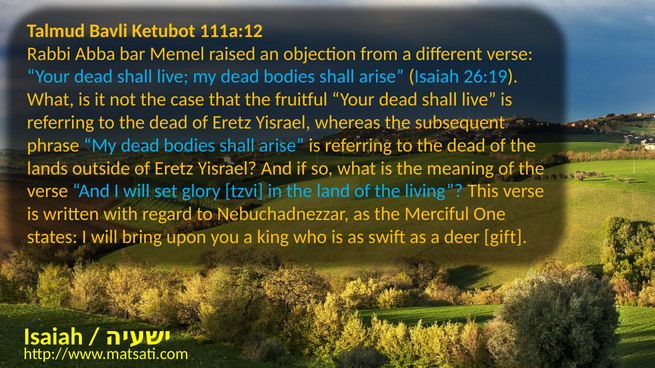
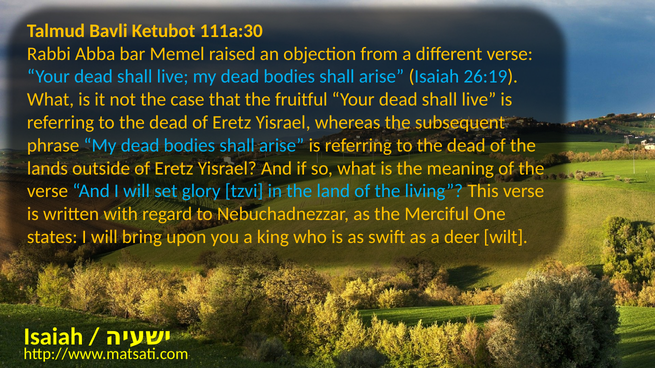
111a:12: 111a:12 -> 111a:30
gift: gift -> wilt
